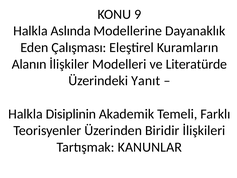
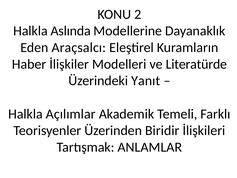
9: 9 -> 2
Çalışması: Çalışması -> Araçsalcı
Alanın: Alanın -> Haber
Disiplinin: Disiplinin -> Açılımlar
KANUNLAR: KANUNLAR -> ANLAMLAR
